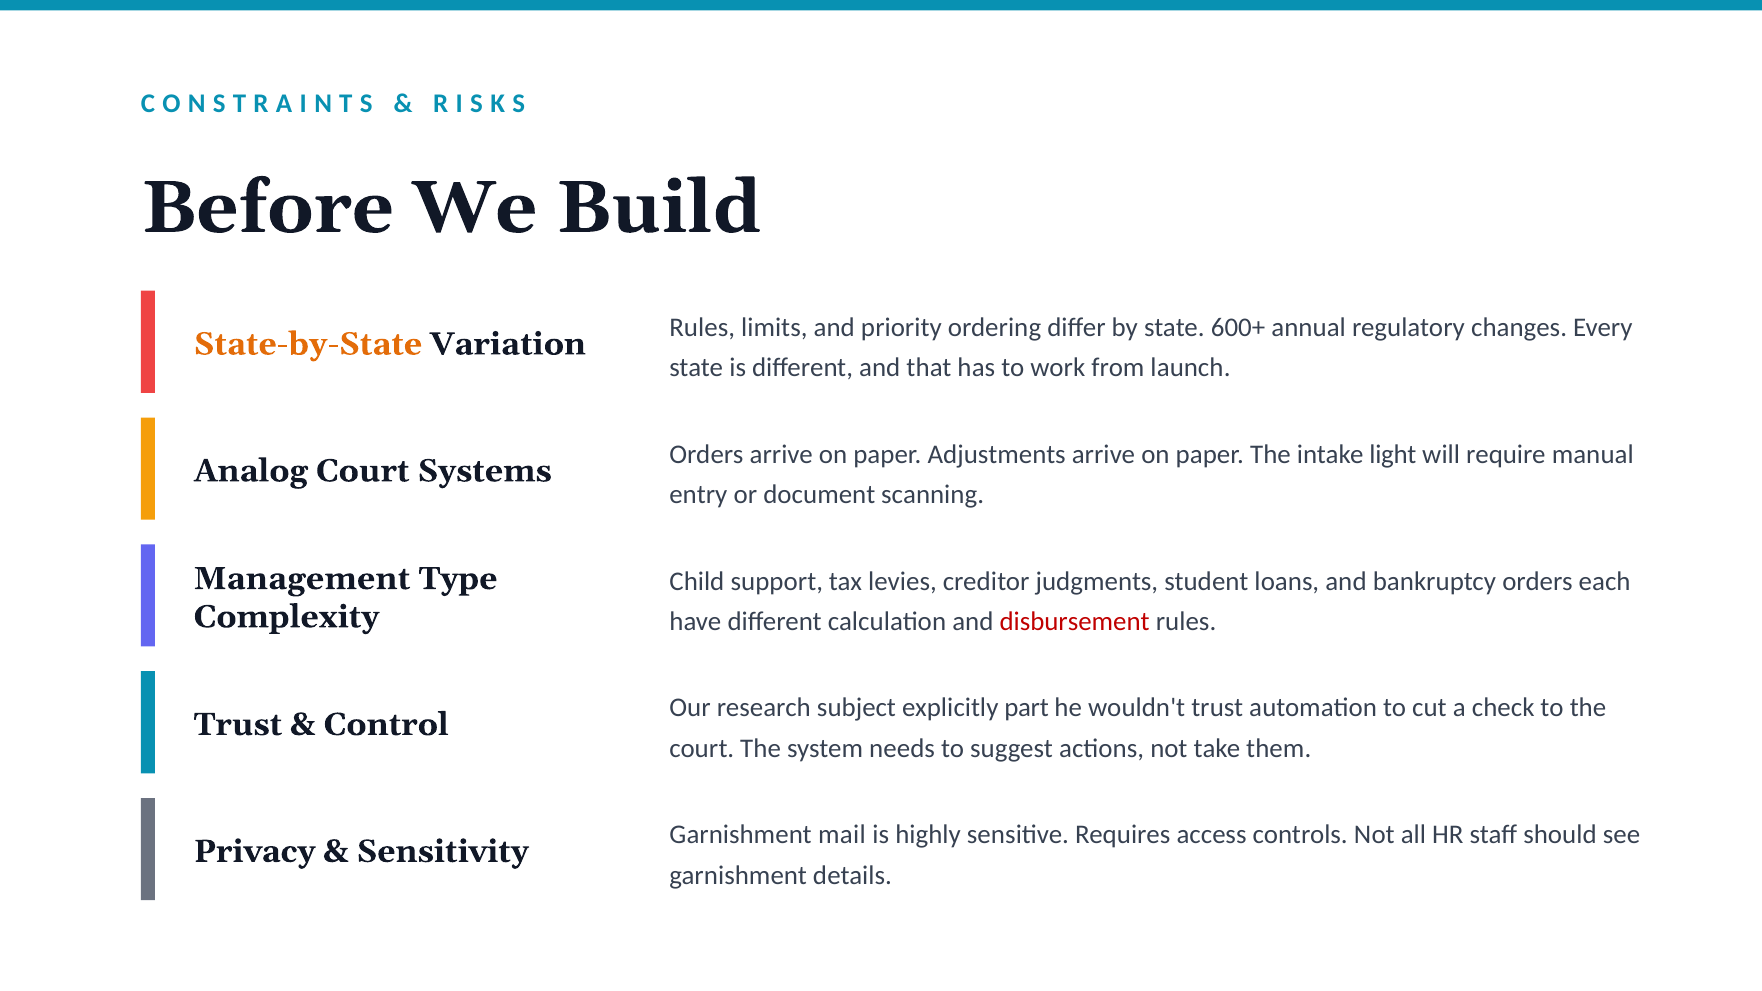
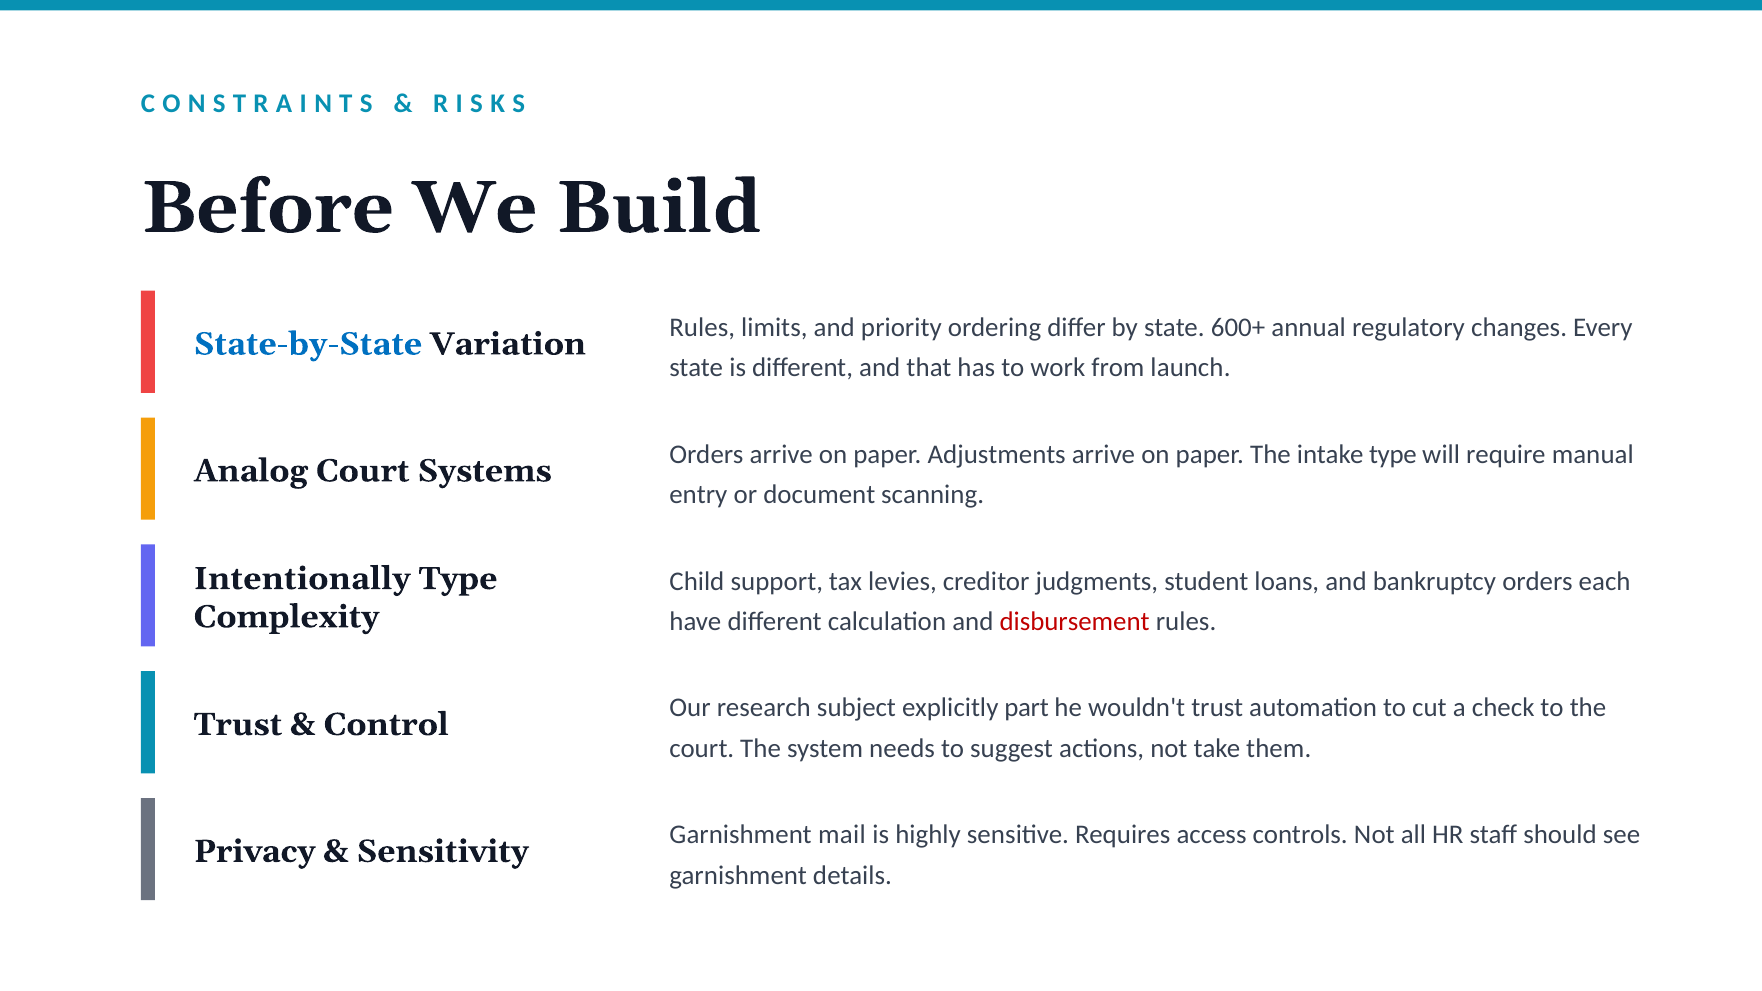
State-by-State colour: orange -> blue
intake light: light -> type
Management: Management -> Intentionally
